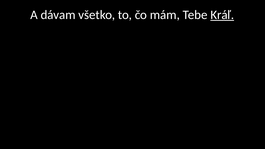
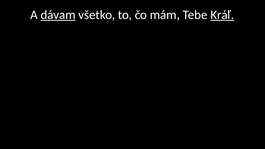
dávam underline: none -> present
